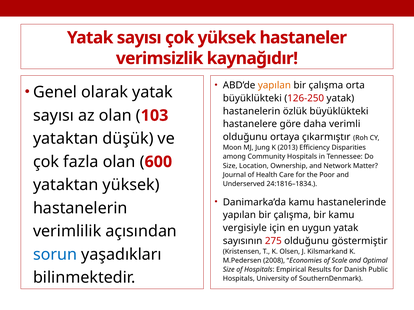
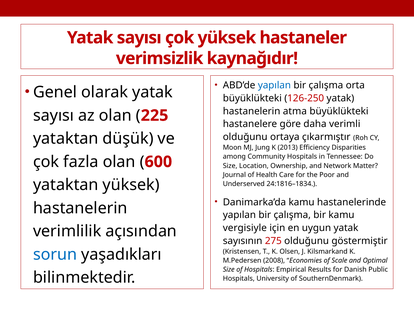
yapılan at (274, 86) colour: orange -> blue
özlük: özlük -> atma
103: 103 -> 225
